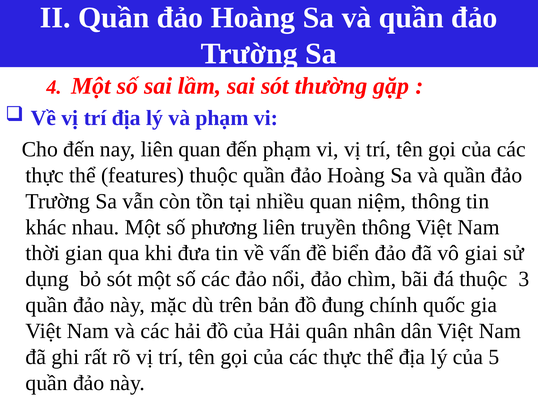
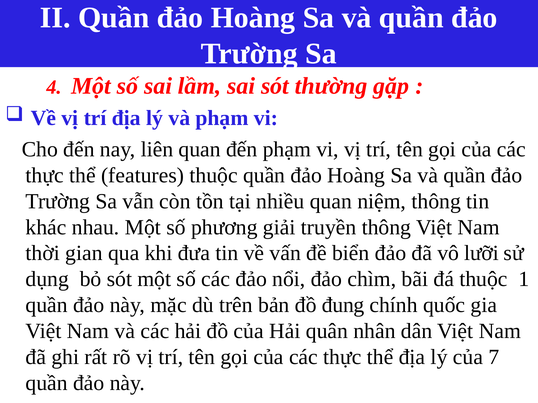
phương liên: liên -> giải
giai: giai -> lưỡi
3: 3 -> 1
5: 5 -> 7
